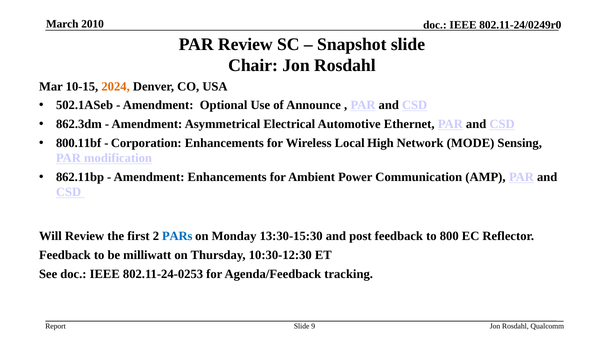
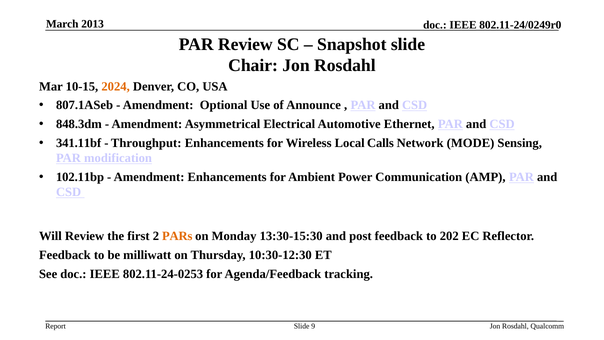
2010: 2010 -> 2013
502.1ASeb: 502.1ASeb -> 807.1ASeb
862.3dm: 862.3dm -> 848.3dm
800.11bf: 800.11bf -> 341.11bf
Corporation: Corporation -> Throughput
High: High -> Calls
862.11bp: 862.11bp -> 102.11bp
PARs colour: blue -> orange
800: 800 -> 202
